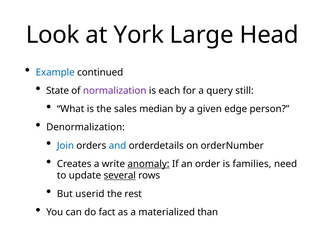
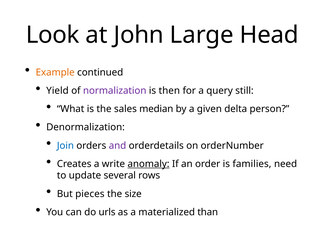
York: York -> John
Example colour: blue -> orange
State: State -> Yield
each: each -> then
edge: edge -> delta
and colour: blue -> purple
several underline: present -> none
userid: userid -> pieces
rest: rest -> size
fact: fact -> urls
